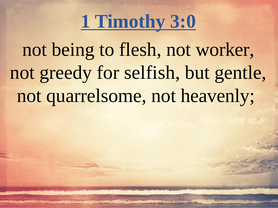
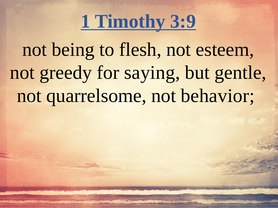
3:0: 3:0 -> 3:9
worker: worker -> esteem
selfish: selfish -> saying
heavenly: heavenly -> behavior
